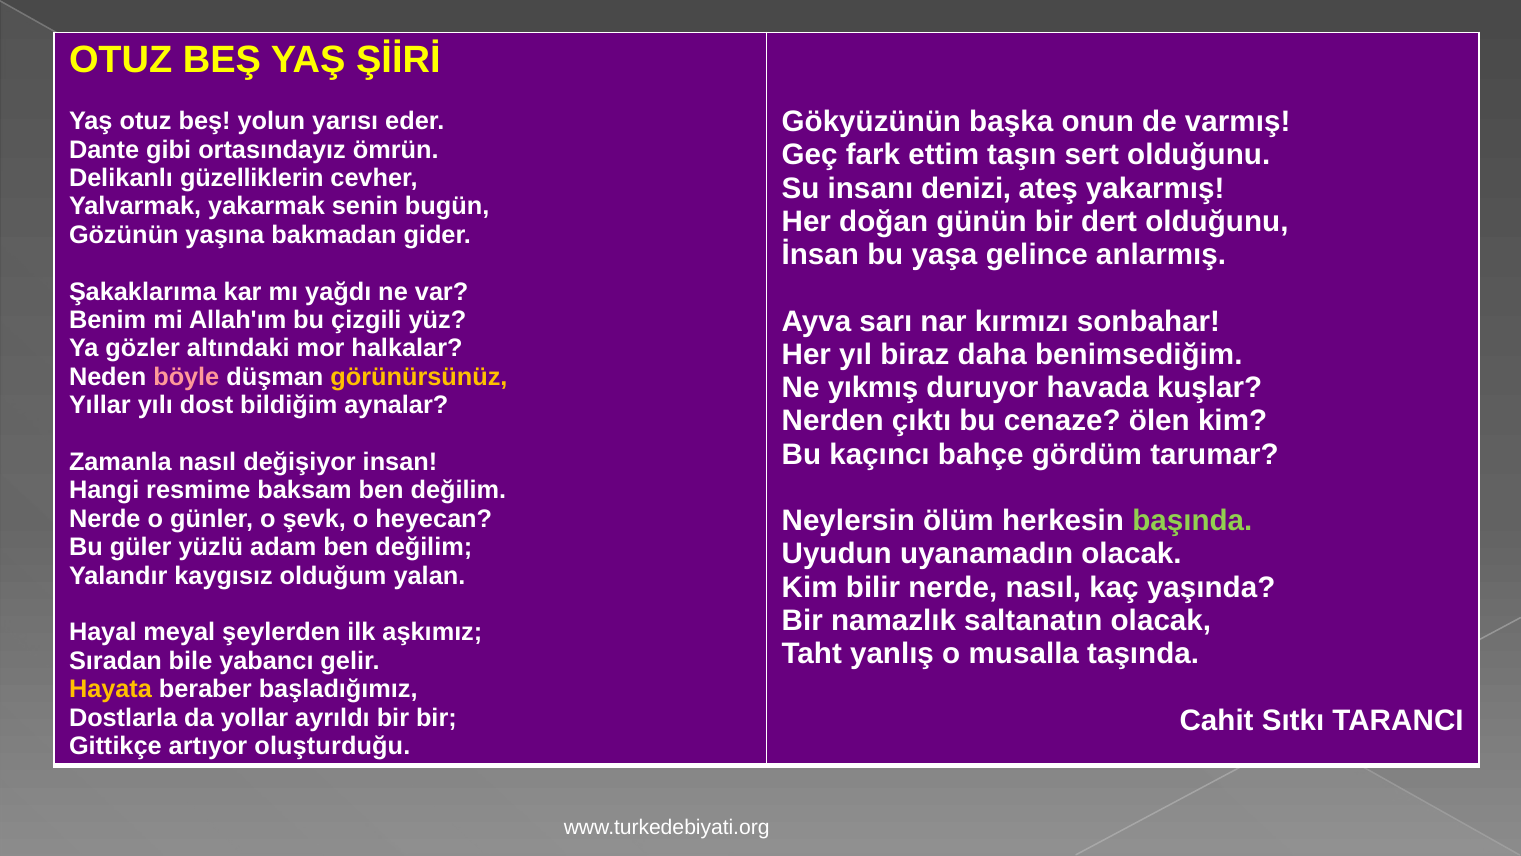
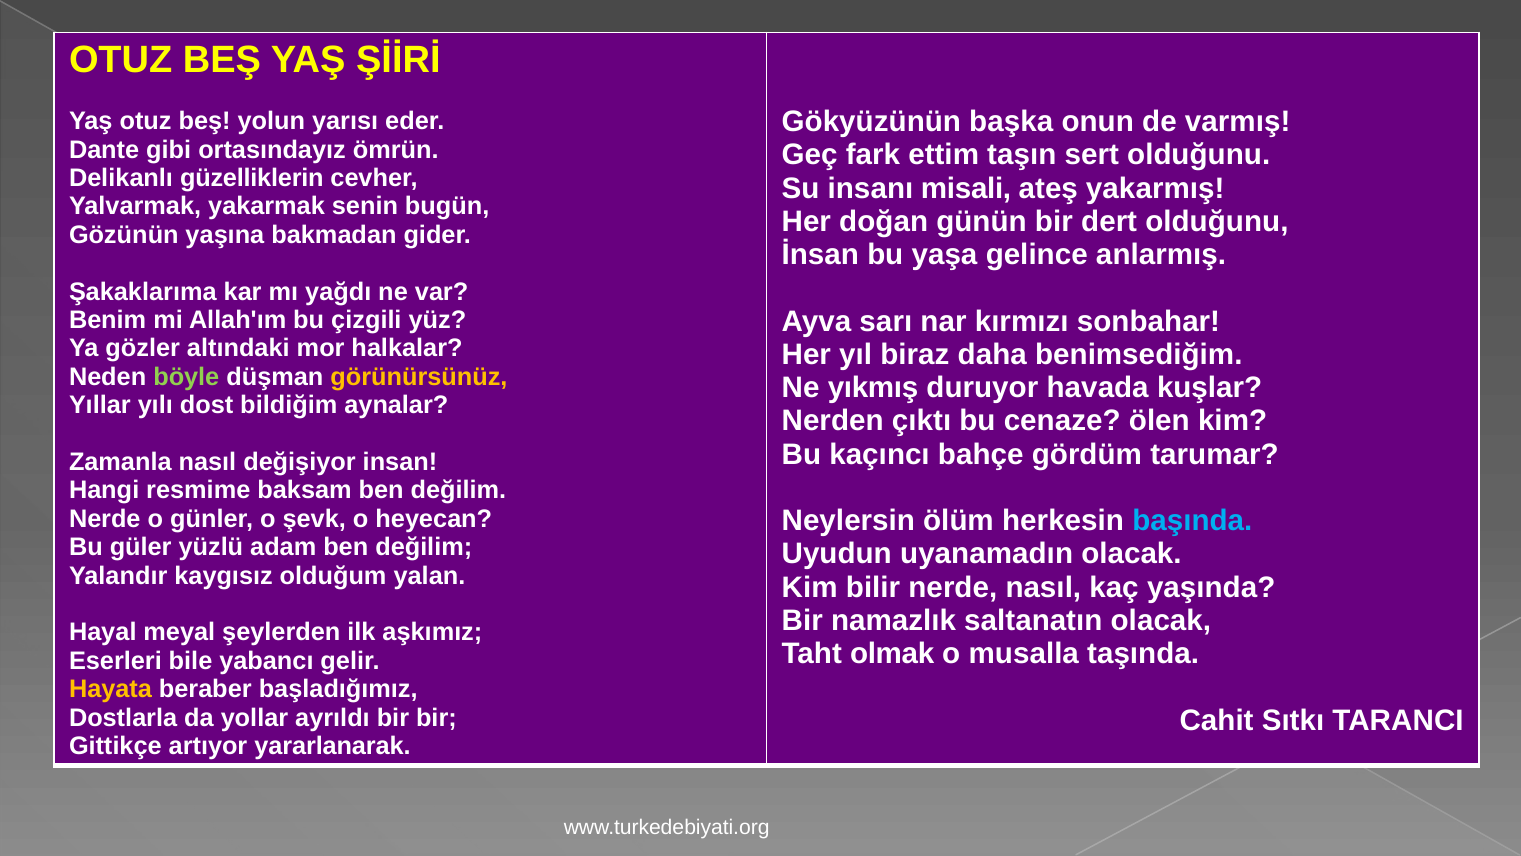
denizi: denizi -> misali
böyle colour: pink -> light green
başında colour: light green -> light blue
yanlış: yanlış -> olmak
Sıradan: Sıradan -> Eserleri
oluşturduğu: oluşturduğu -> yararlanarak
